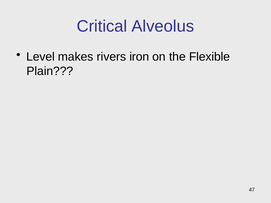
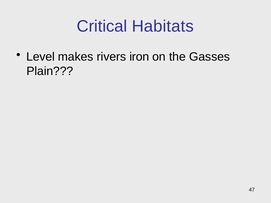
Alveolus: Alveolus -> Habitats
Flexible: Flexible -> Gasses
